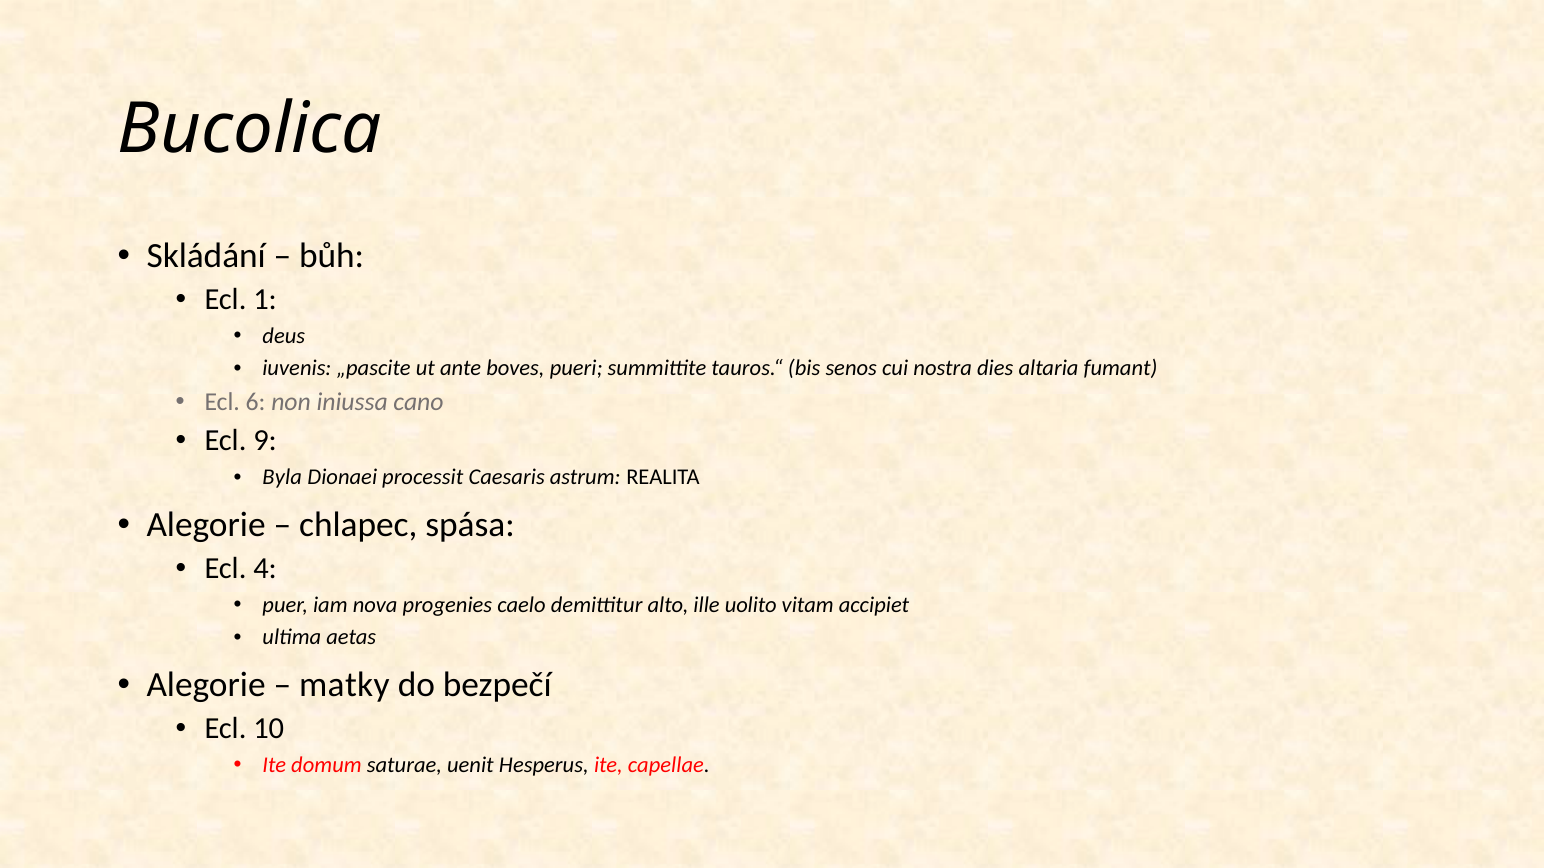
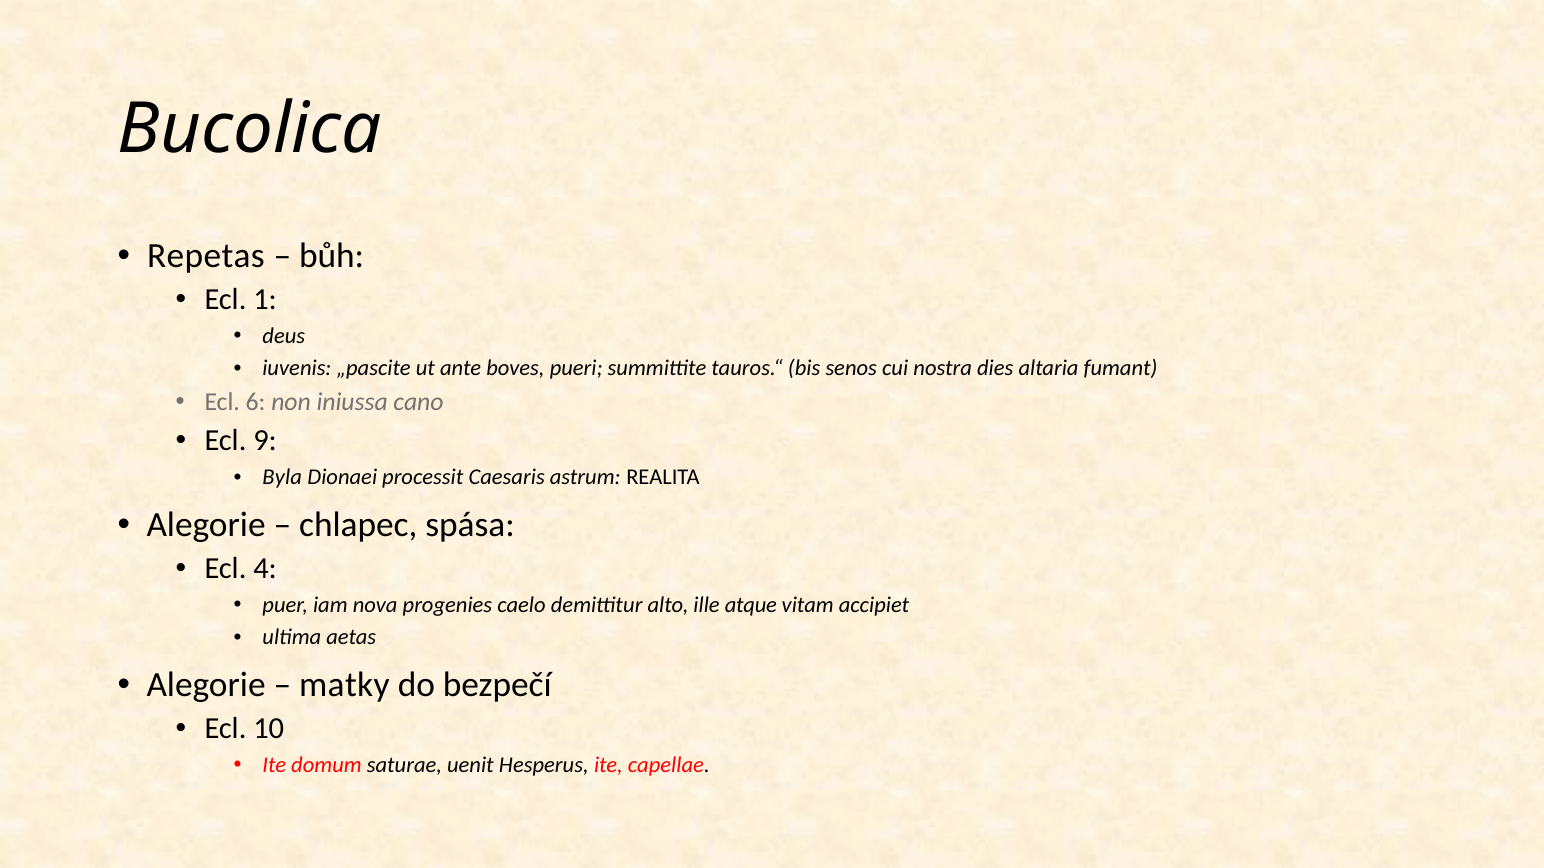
Skládání: Skládání -> Repetas
uolito: uolito -> atque
